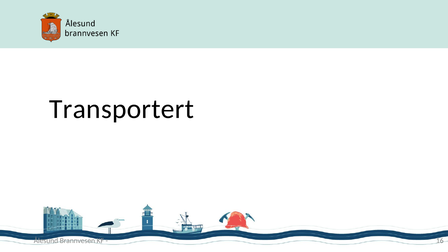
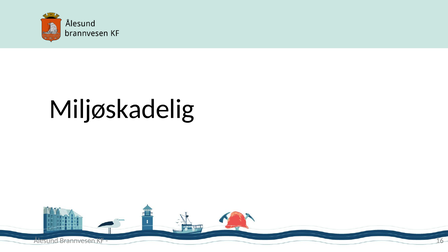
Transportert: Transportert -> Miljøskadelig
